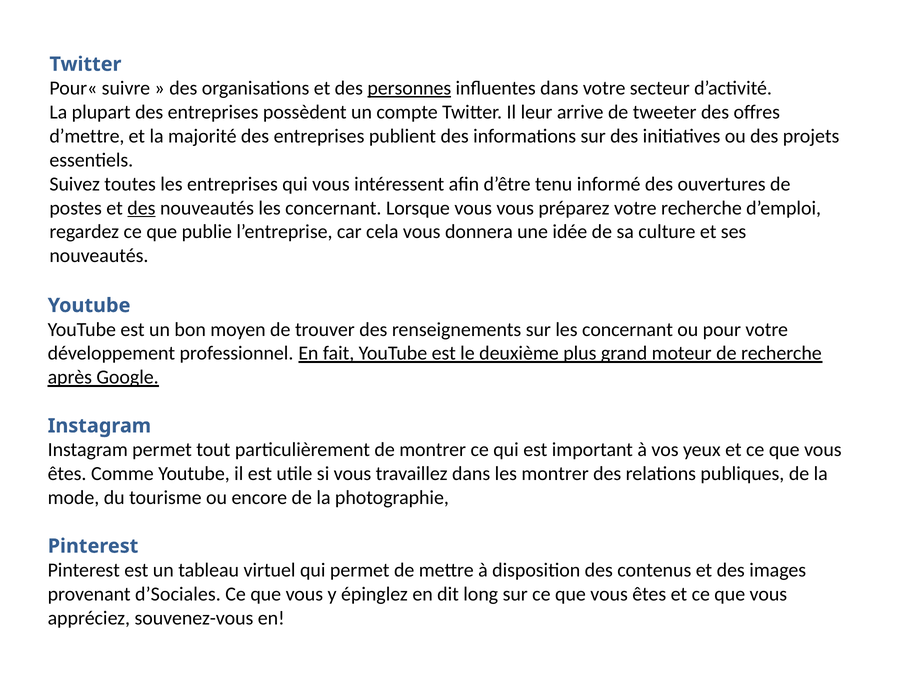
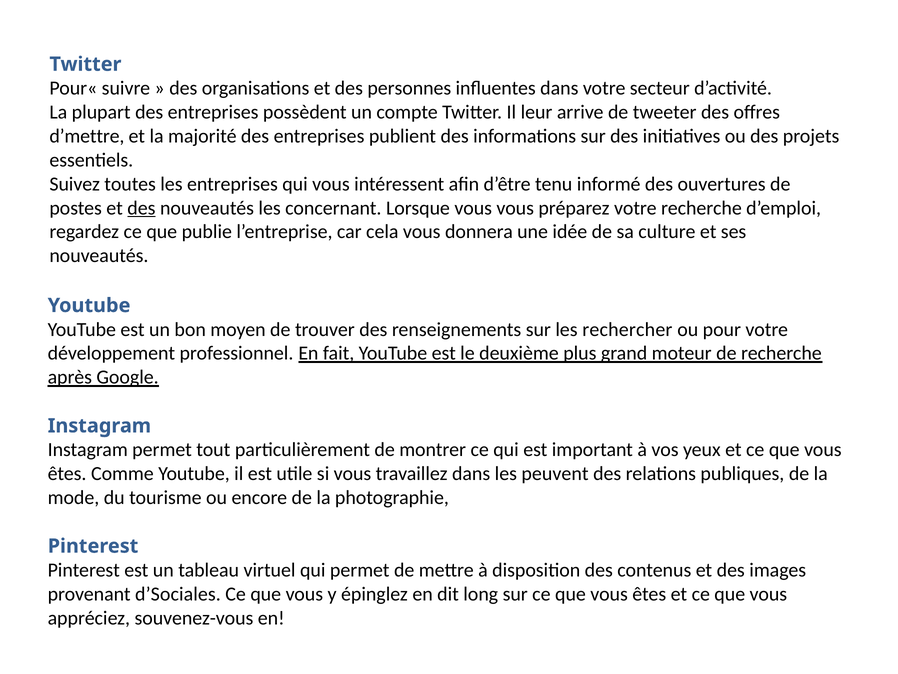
personnes underline: present -> none
sur les concernant: concernant -> rechercher
les montrer: montrer -> peuvent
